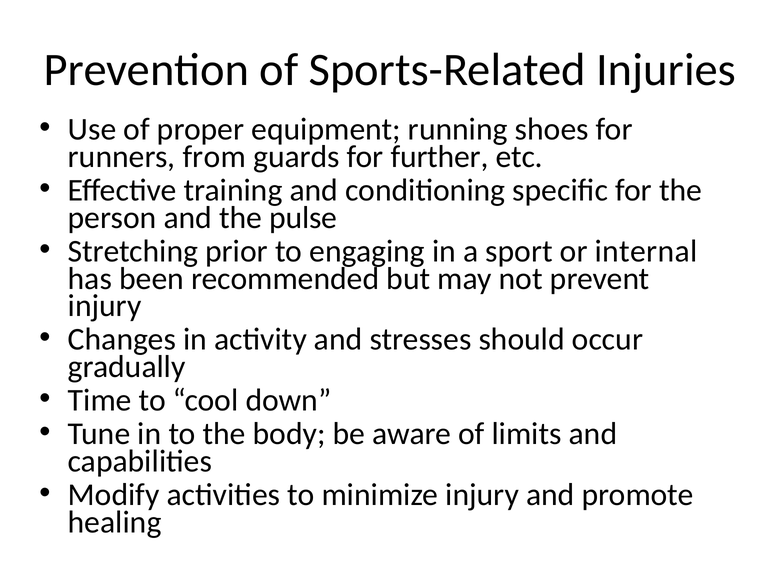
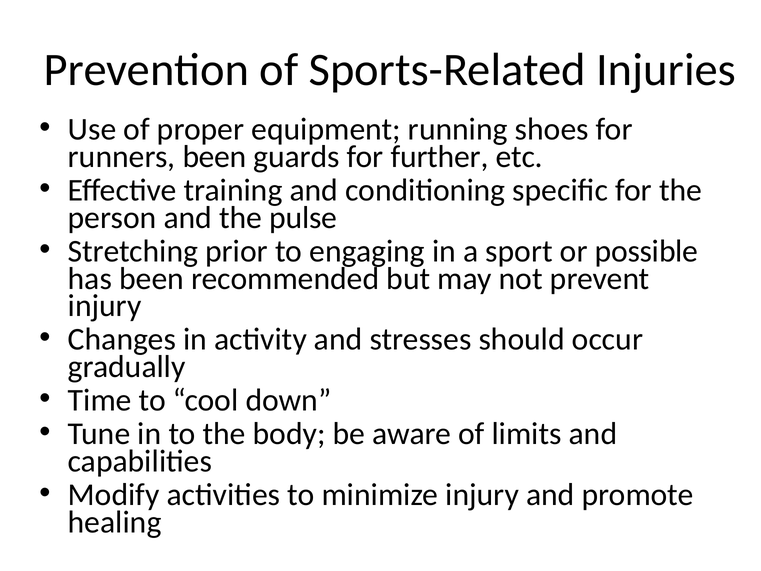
runners from: from -> been
internal: internal -> possible
